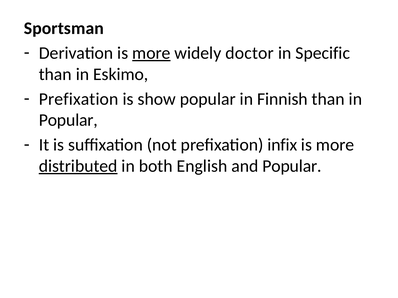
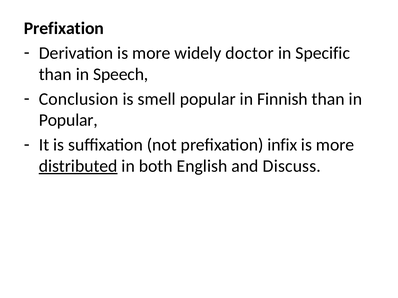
Sportsman at (64, 28): Sportsman -> Prefixation
more at (151, 53) underline: present -> none
Eskimo: Eskimo -> Speech
Prefixation at (79, 99): Prefixation -> Conclusion
show: show -> smell
and Popular: Popular -> Discuss
